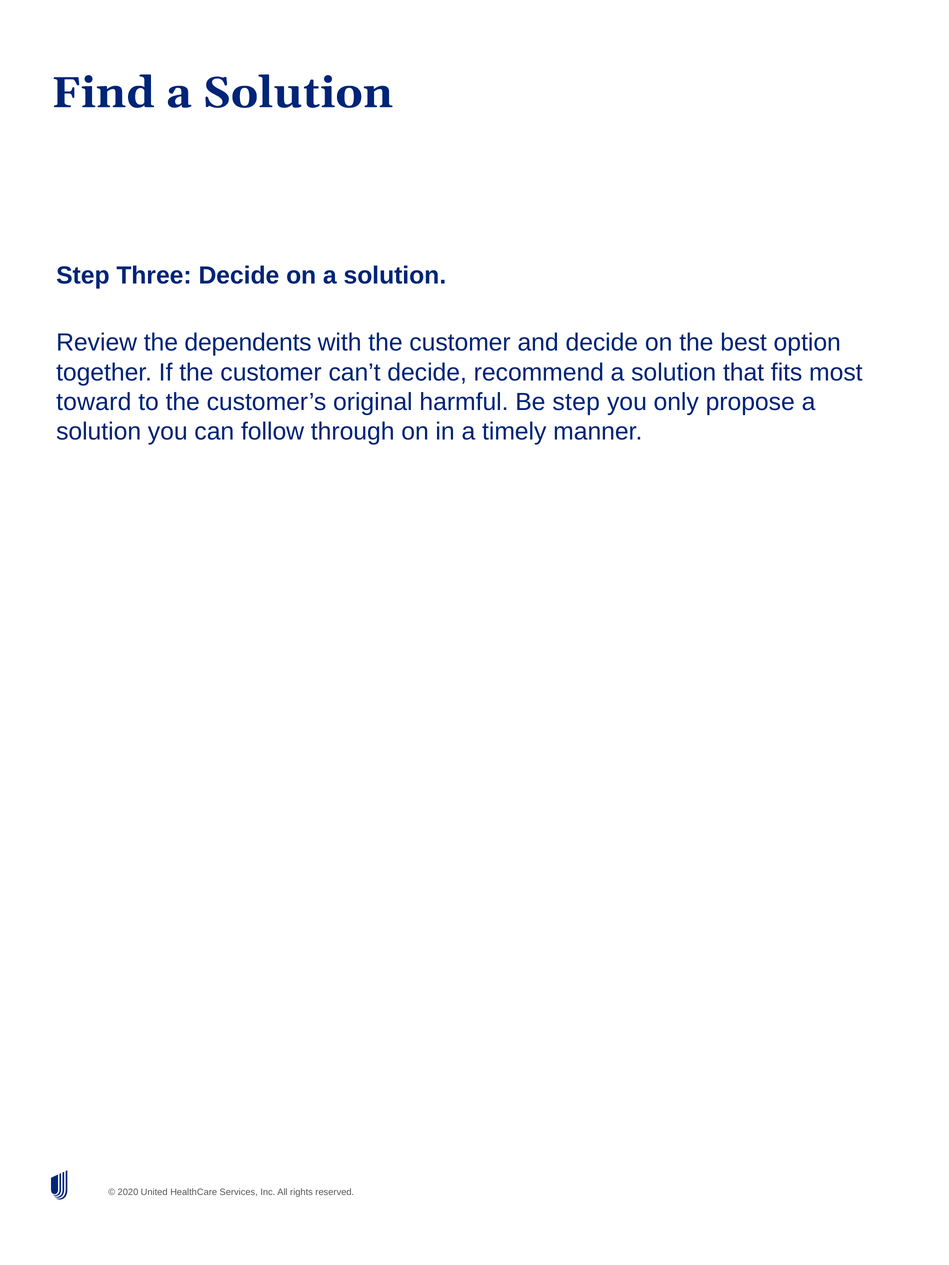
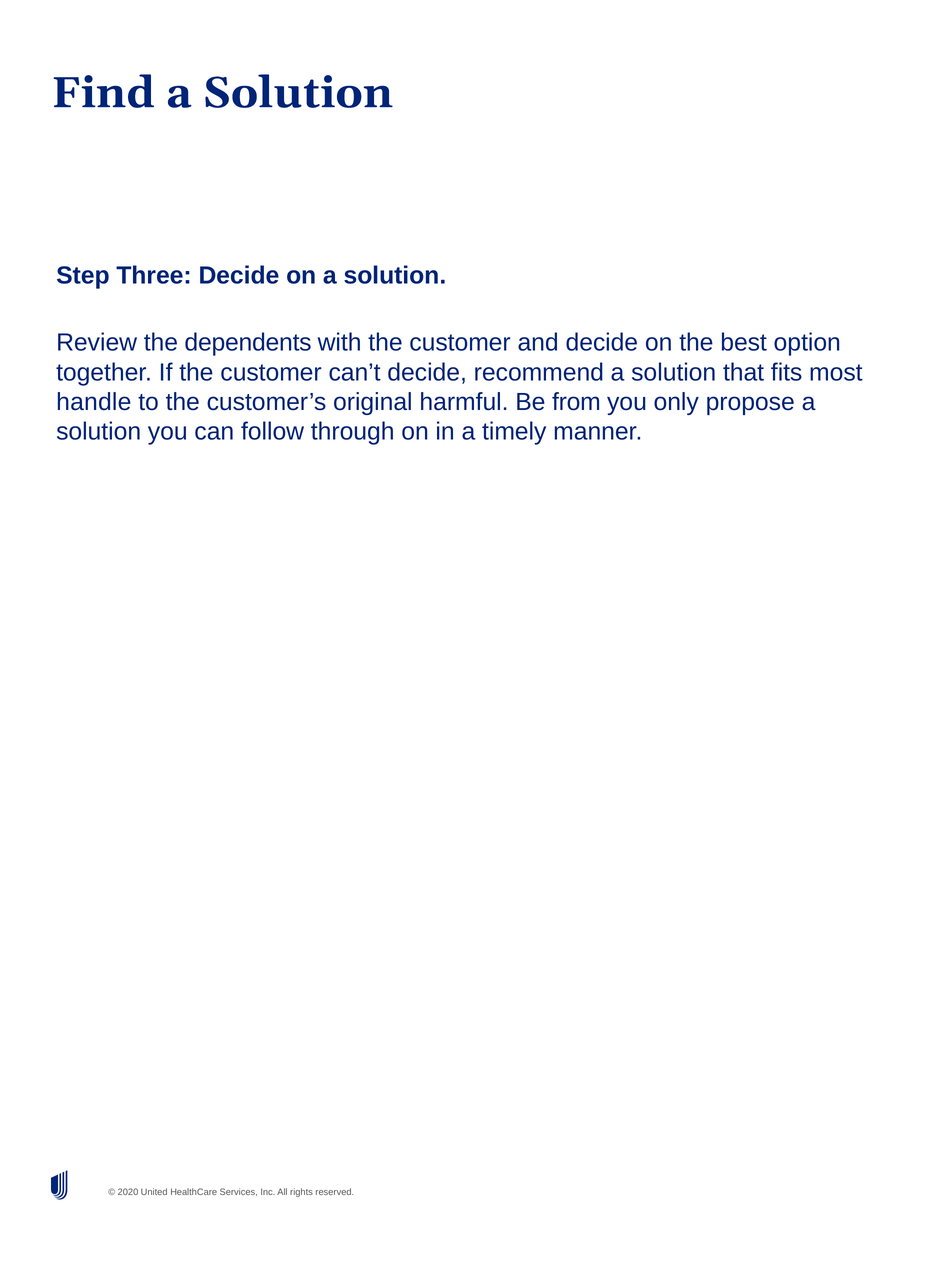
toward: toward -> handle
Be step: step -> from
